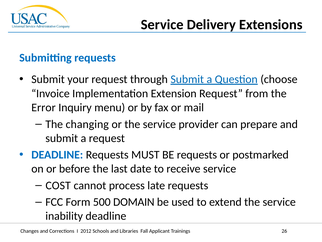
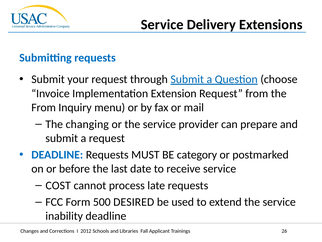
Error at (44, 107): Error -> From
BE requests: requests -> category
DOMAIN: DOMAIN -> DESIRED
